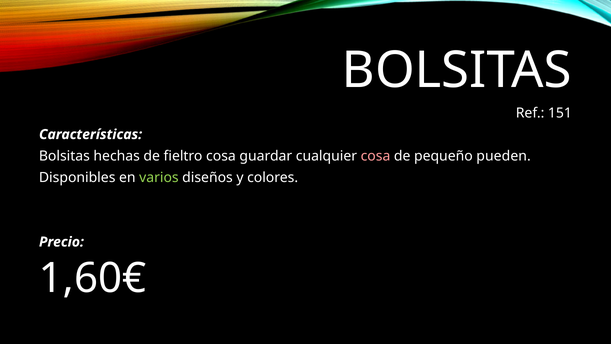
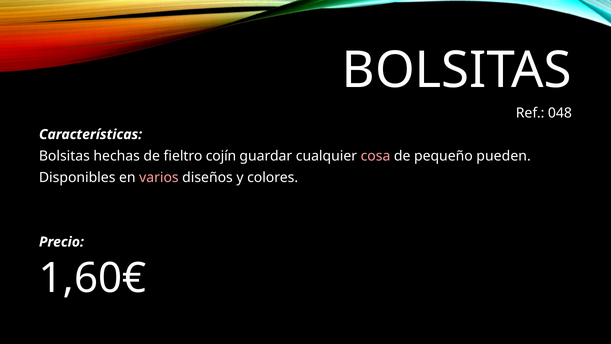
151: 151 -> 048
fieltro cosa: cosa -> cojín
varios colour: light green -> pink
